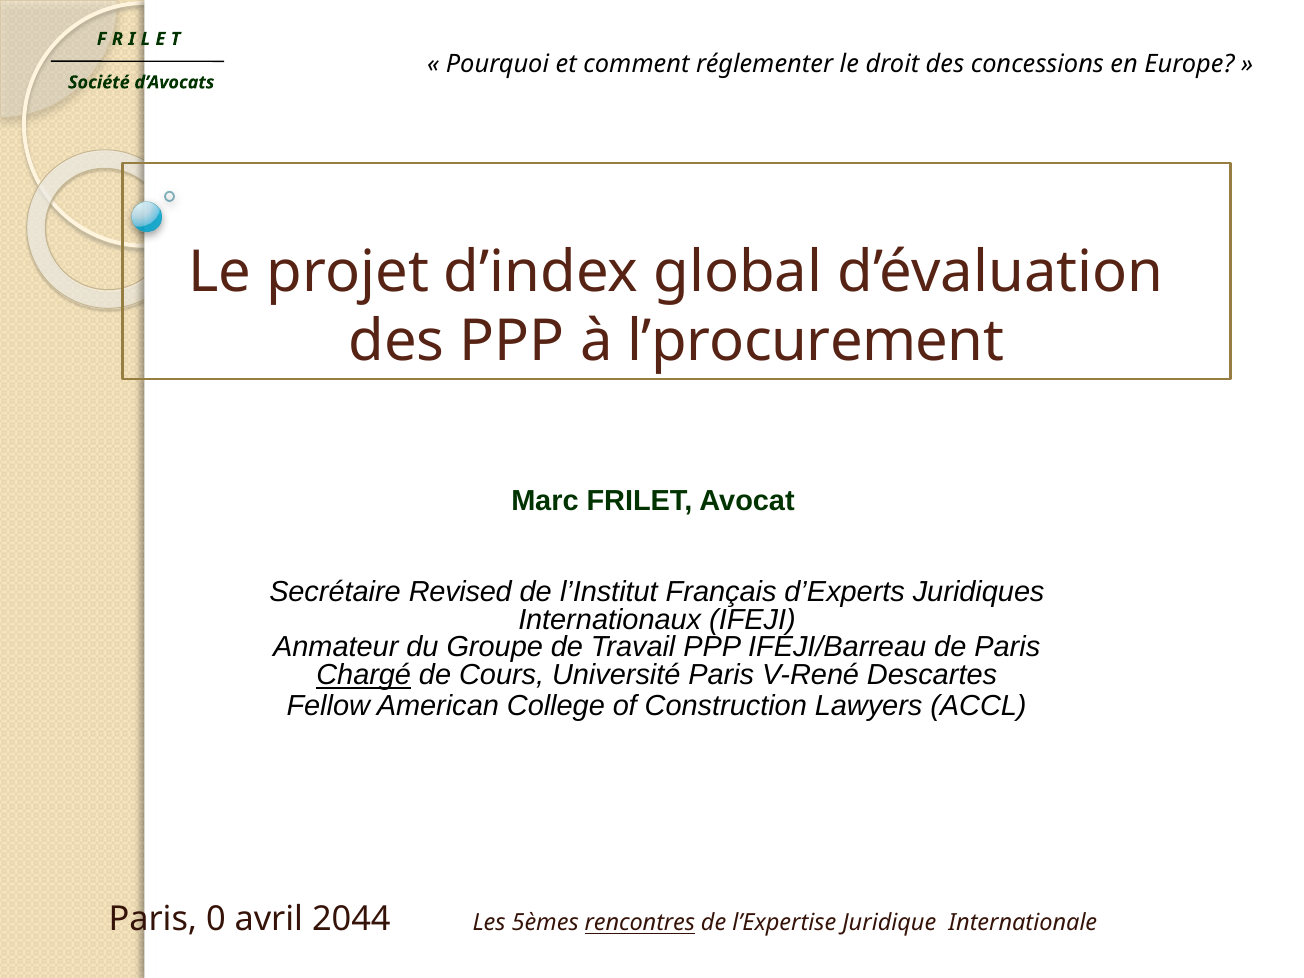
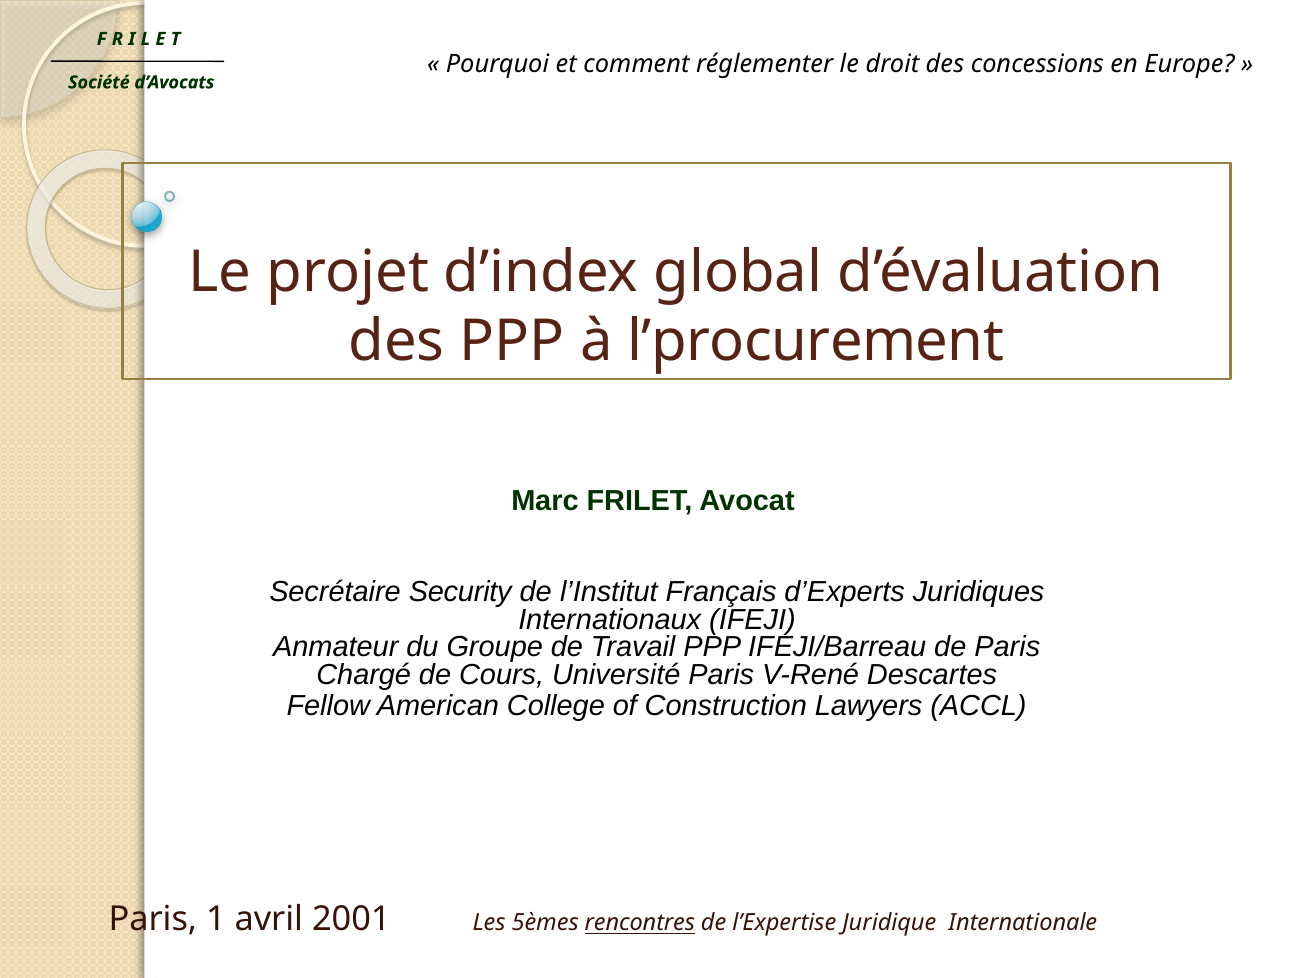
Revised: Revised -> Security
Chargé underline: present -> none
0: 0 -> 1
2044: 2044 -> 2001
